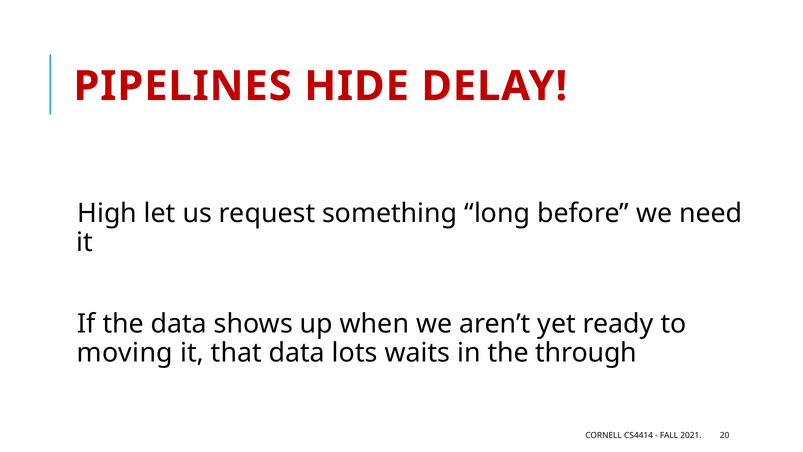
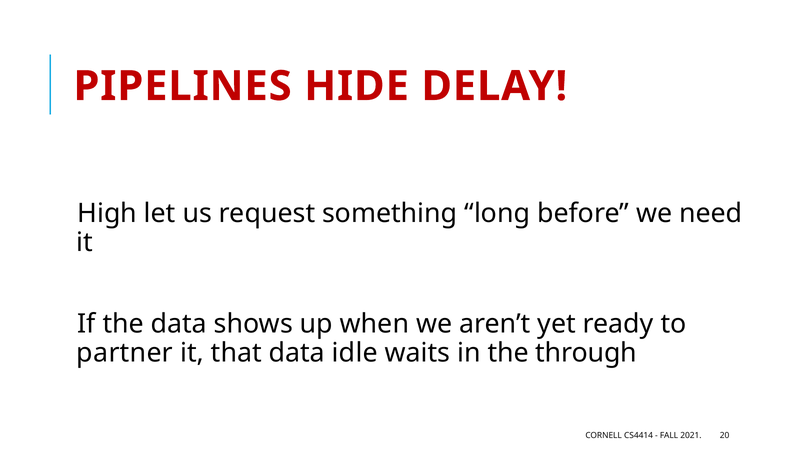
moving: moving -> partner
lots: lots -> idle
